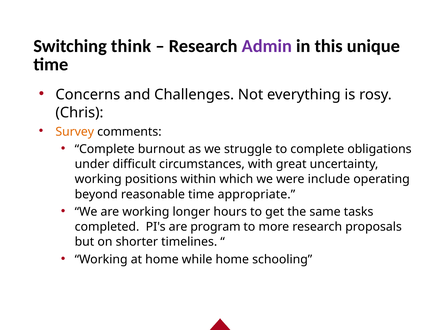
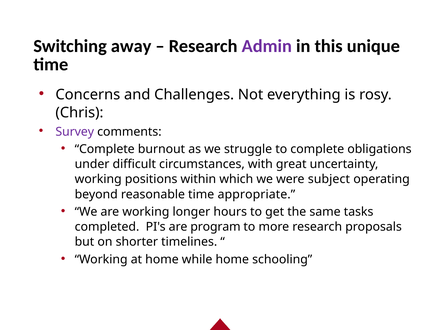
think: think -> away
Survey colour: orange -> purple
include: include -> subject
